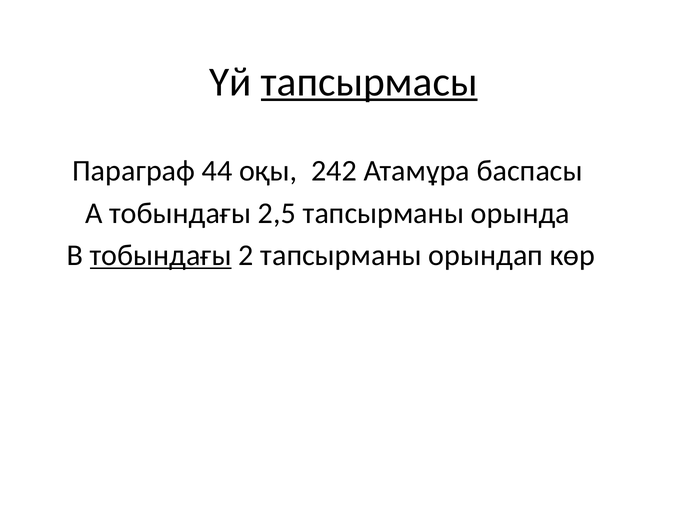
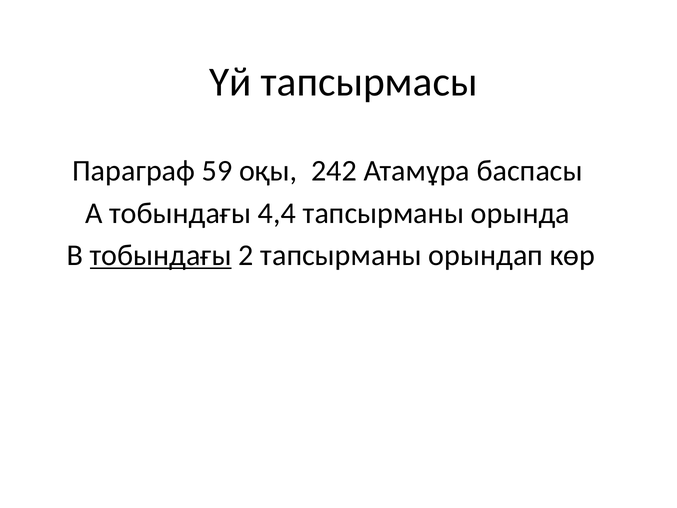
тапсырмасы underline: present -> none
44: 44 -> 59
2,5: 2,5 -> 4,4
